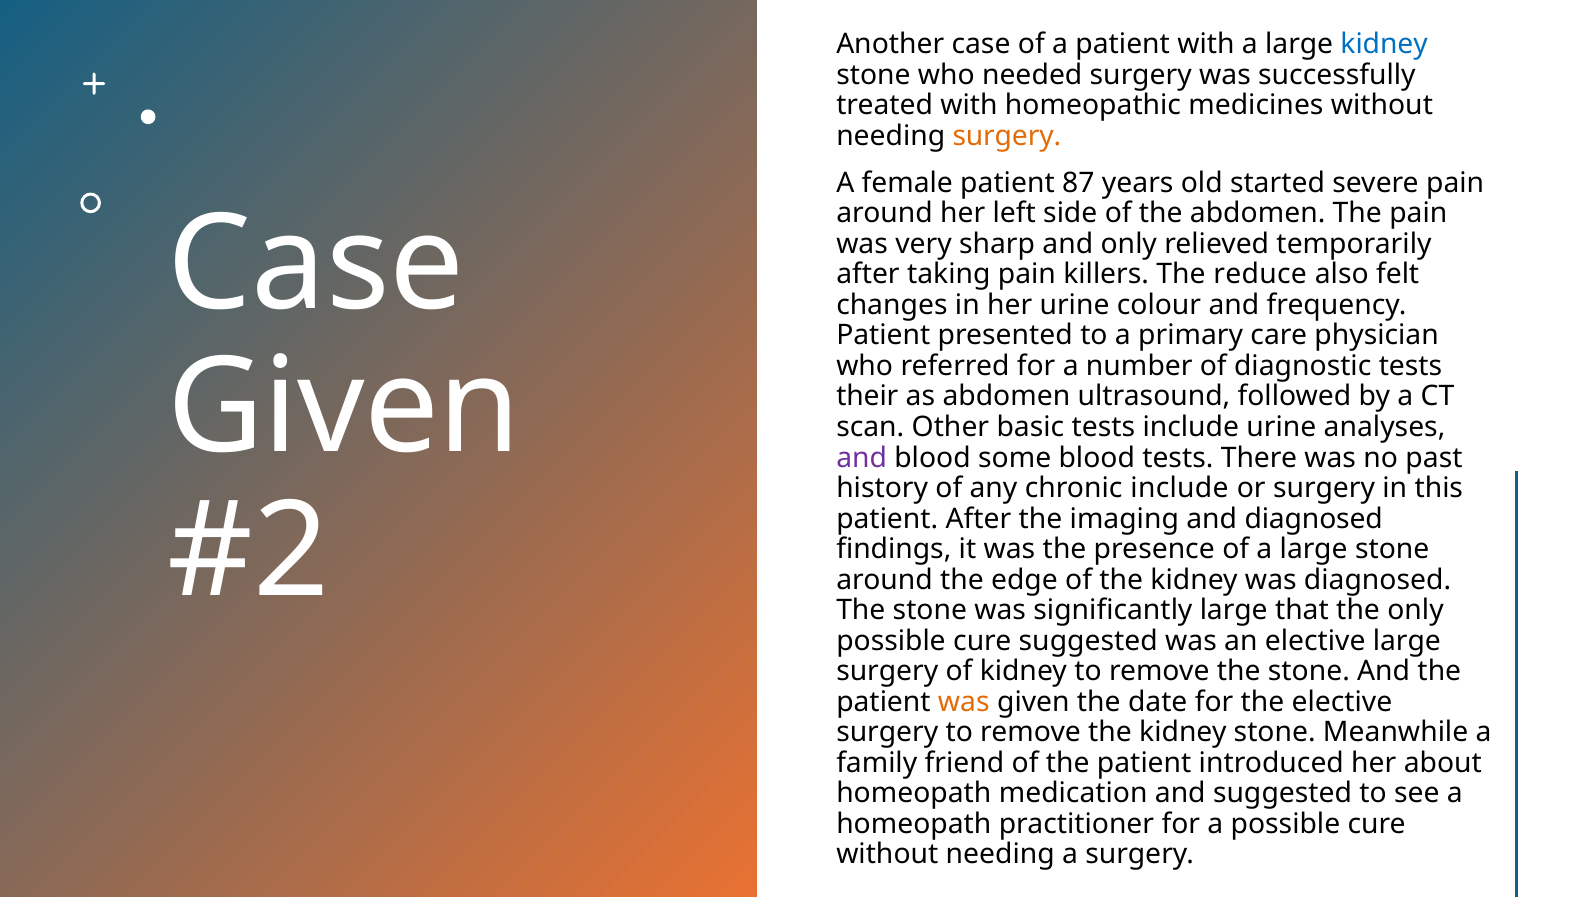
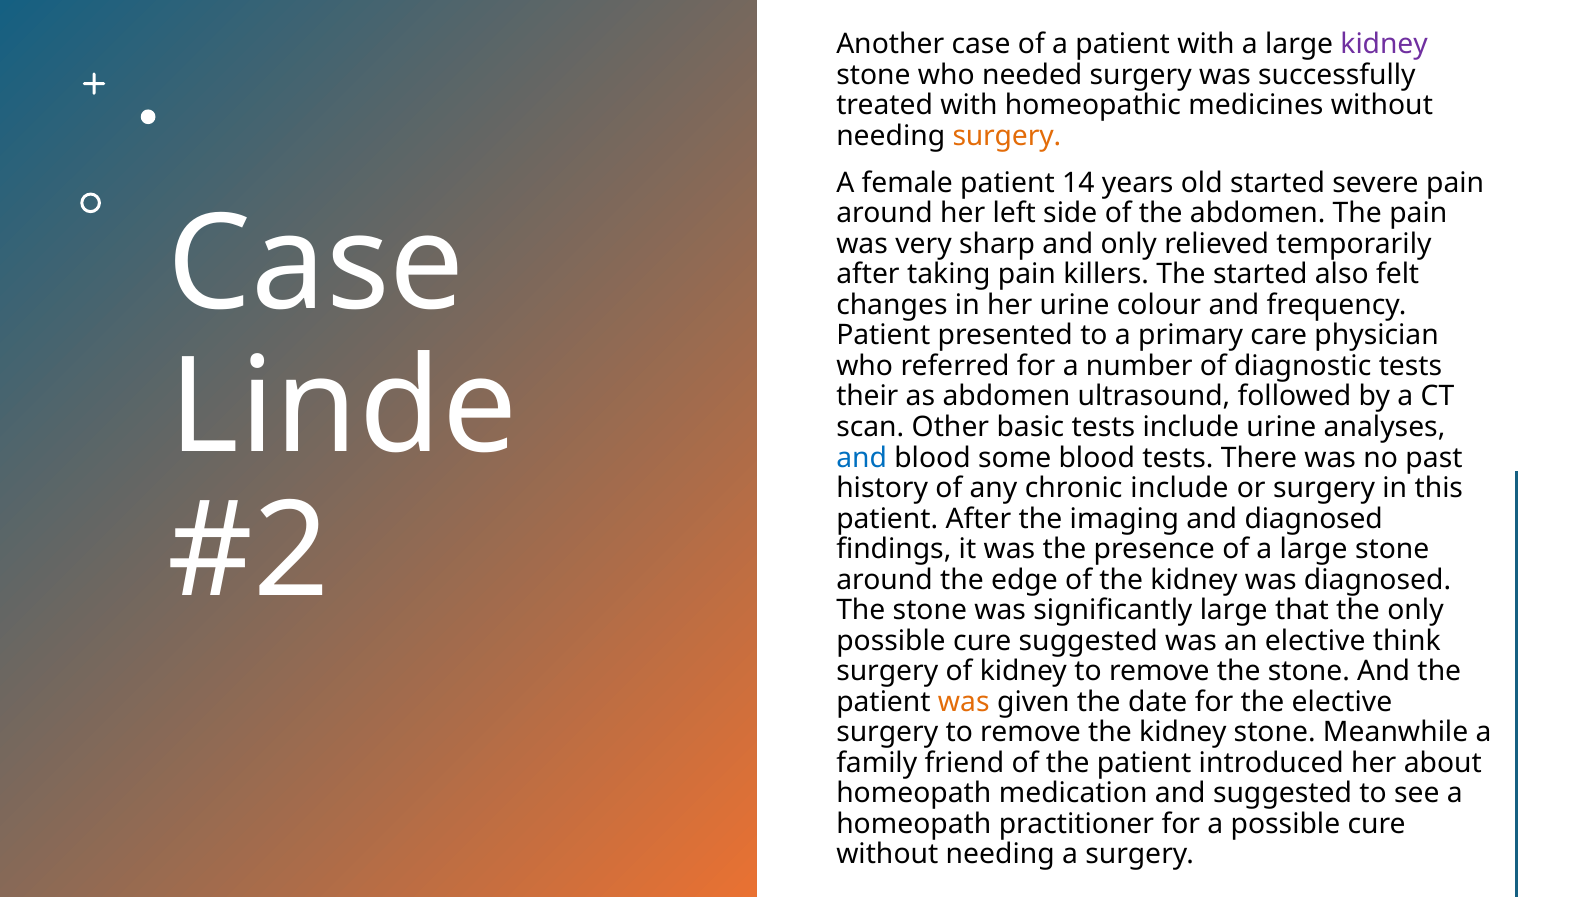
kidney at (1384, 44) colour: blue -> purple
87: 87 -> 14
The reduce: reduce -> started
Given at (344, 408): Given -> Linde
and at (862, 458) colour: purple -> blue
elective large: large -> think
